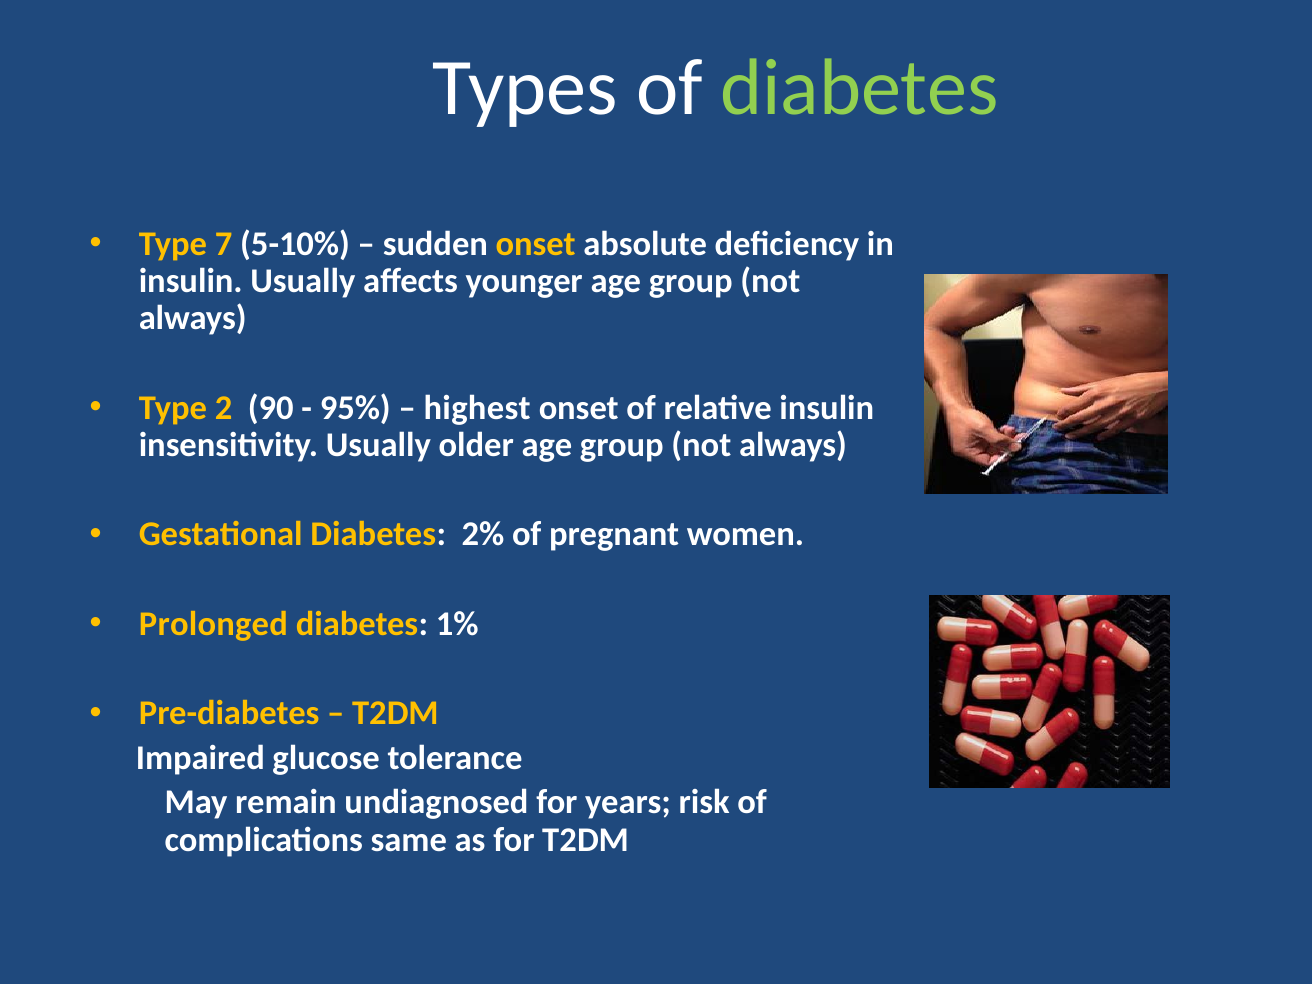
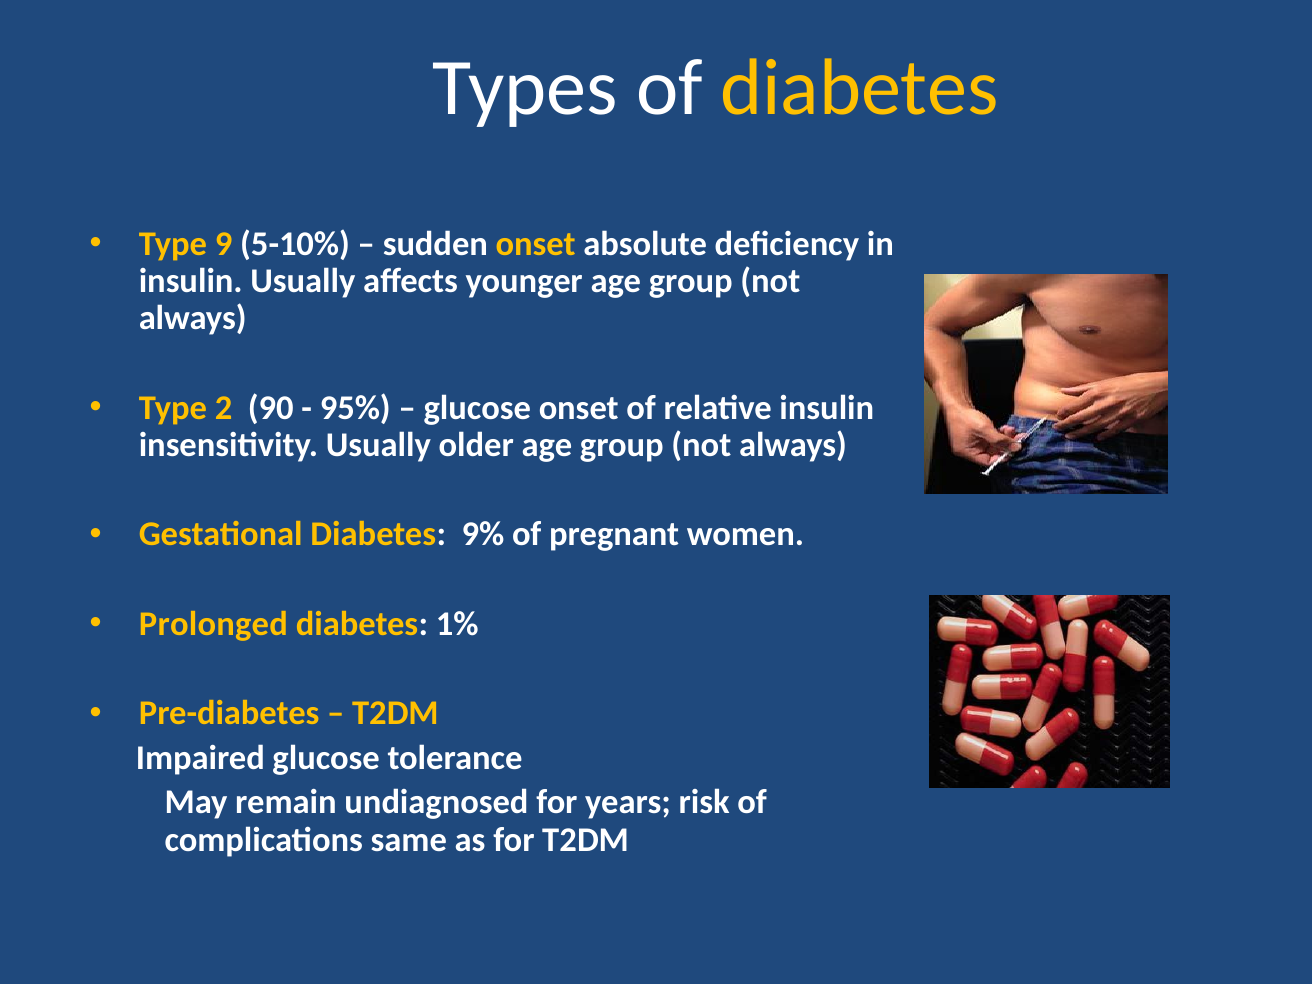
diabetes at (860, 88) colour: light green -> yellow
7: 7 -> 9
highest at (477, 408): highest -> glucose
2%: 2% -> 9%
